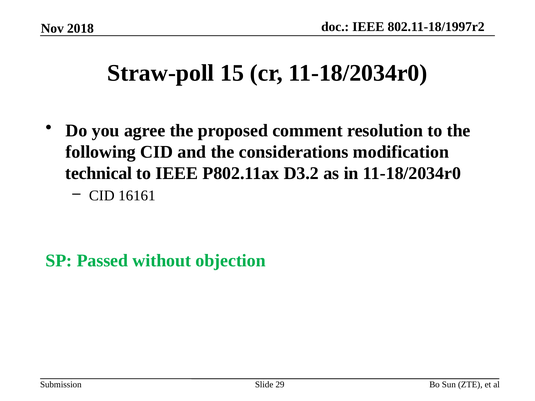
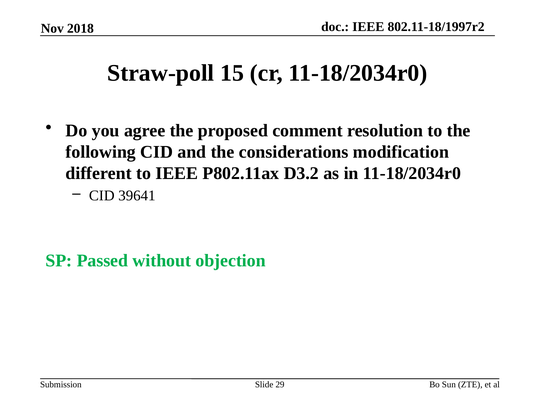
technical: technical -> different
16161: 16161 -> 39641
